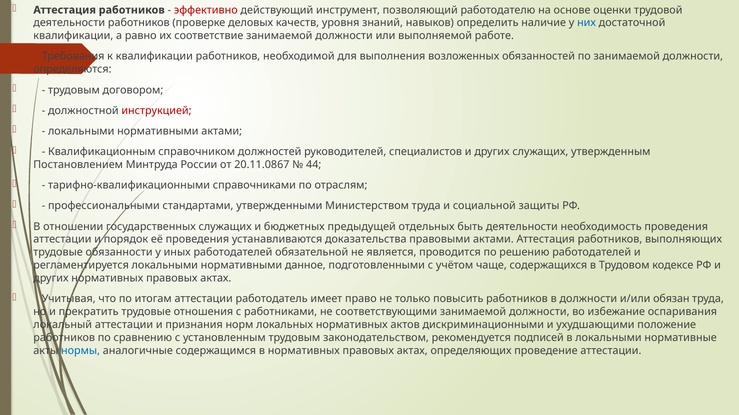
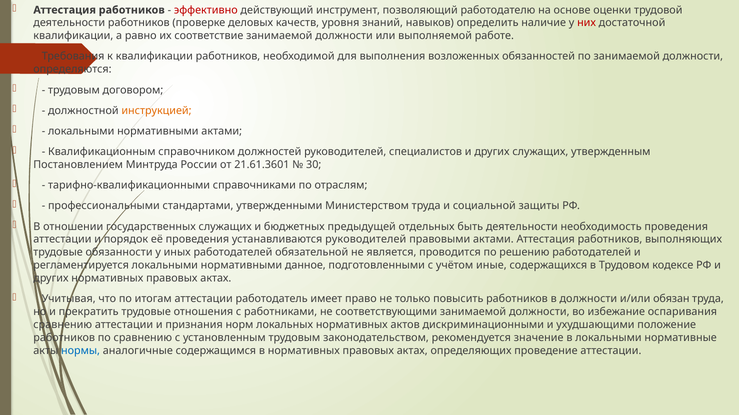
них colour: blue -> red
инструкцией colour: red -> orange
20.11.0867: 20.11.0867 -> 21.61.3601
44: 44 -> 30
устанавливаются доказательства: доказательства -> руководителей
чаще: чаще -> иные
локальный at (63, 325): локальный -> сравнению
подписей: подписей -> значение
